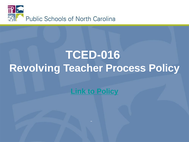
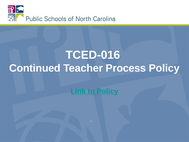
Revolving: Revolving -> Continued
